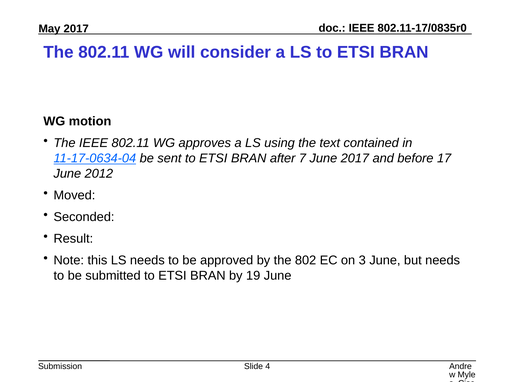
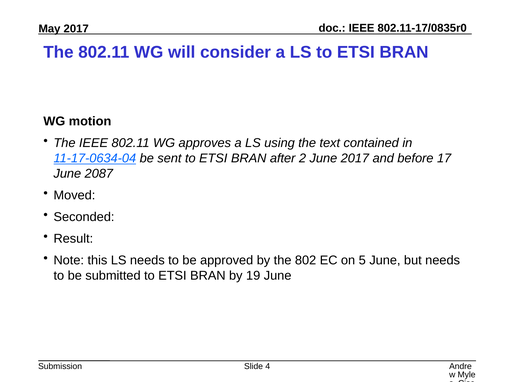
7: 7 -> 2
2012: 2012 -> 2087
3: 3 -> 5
